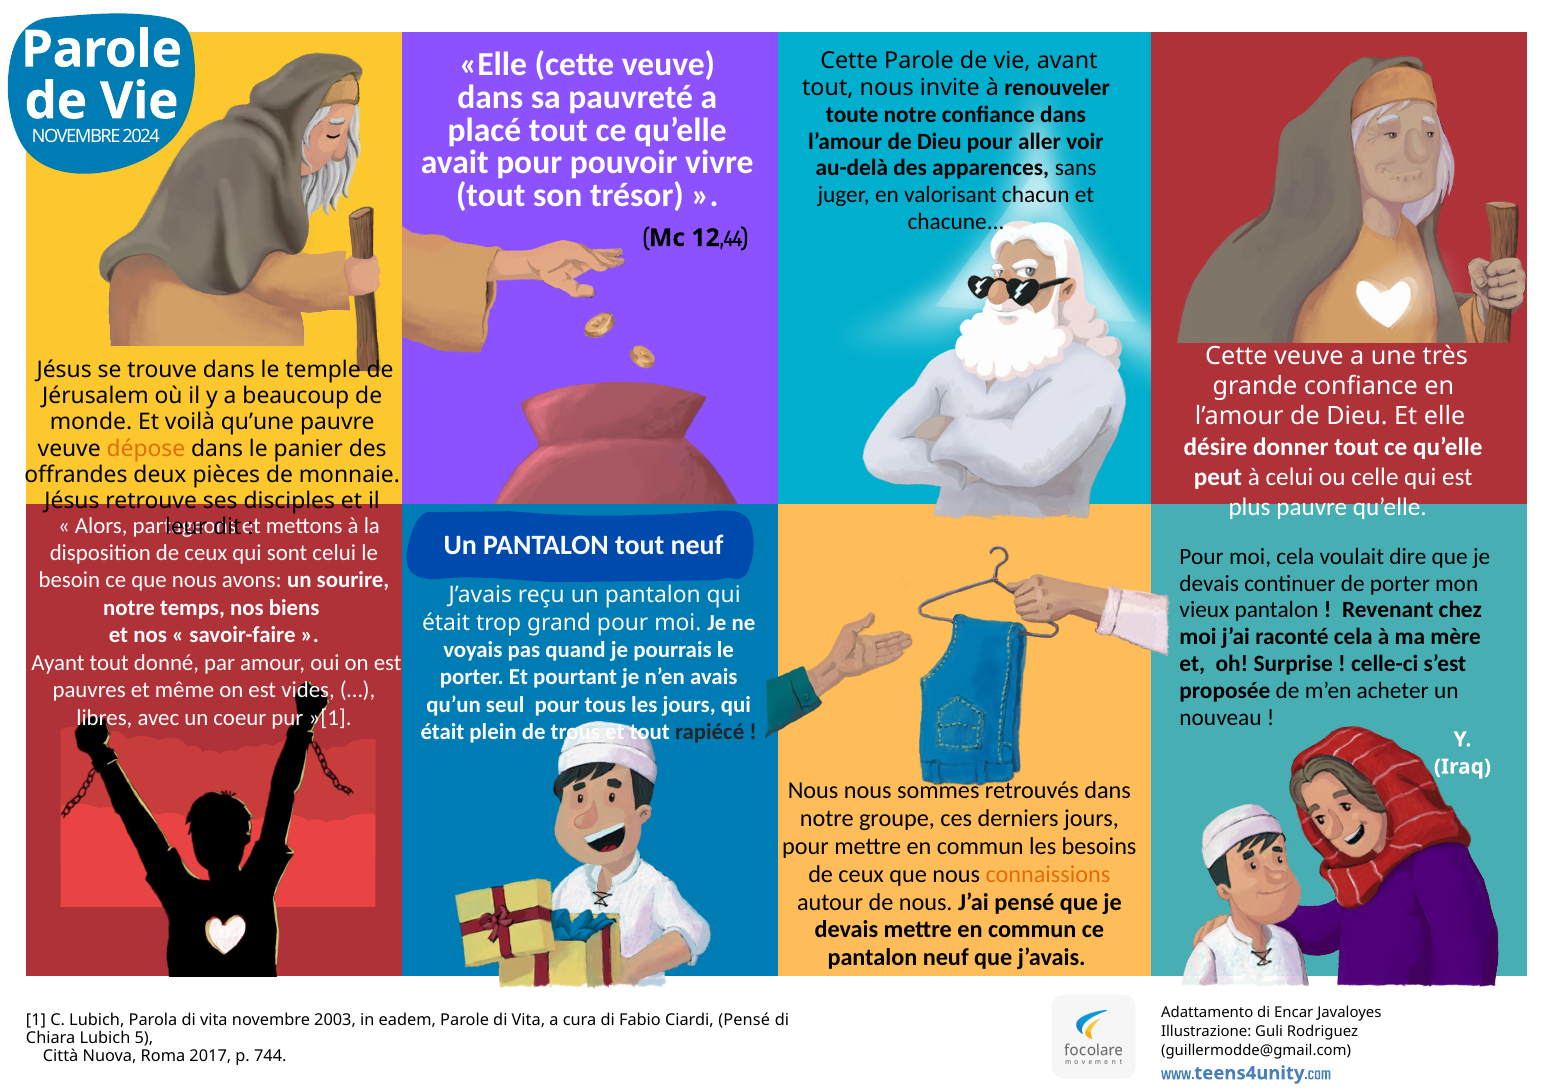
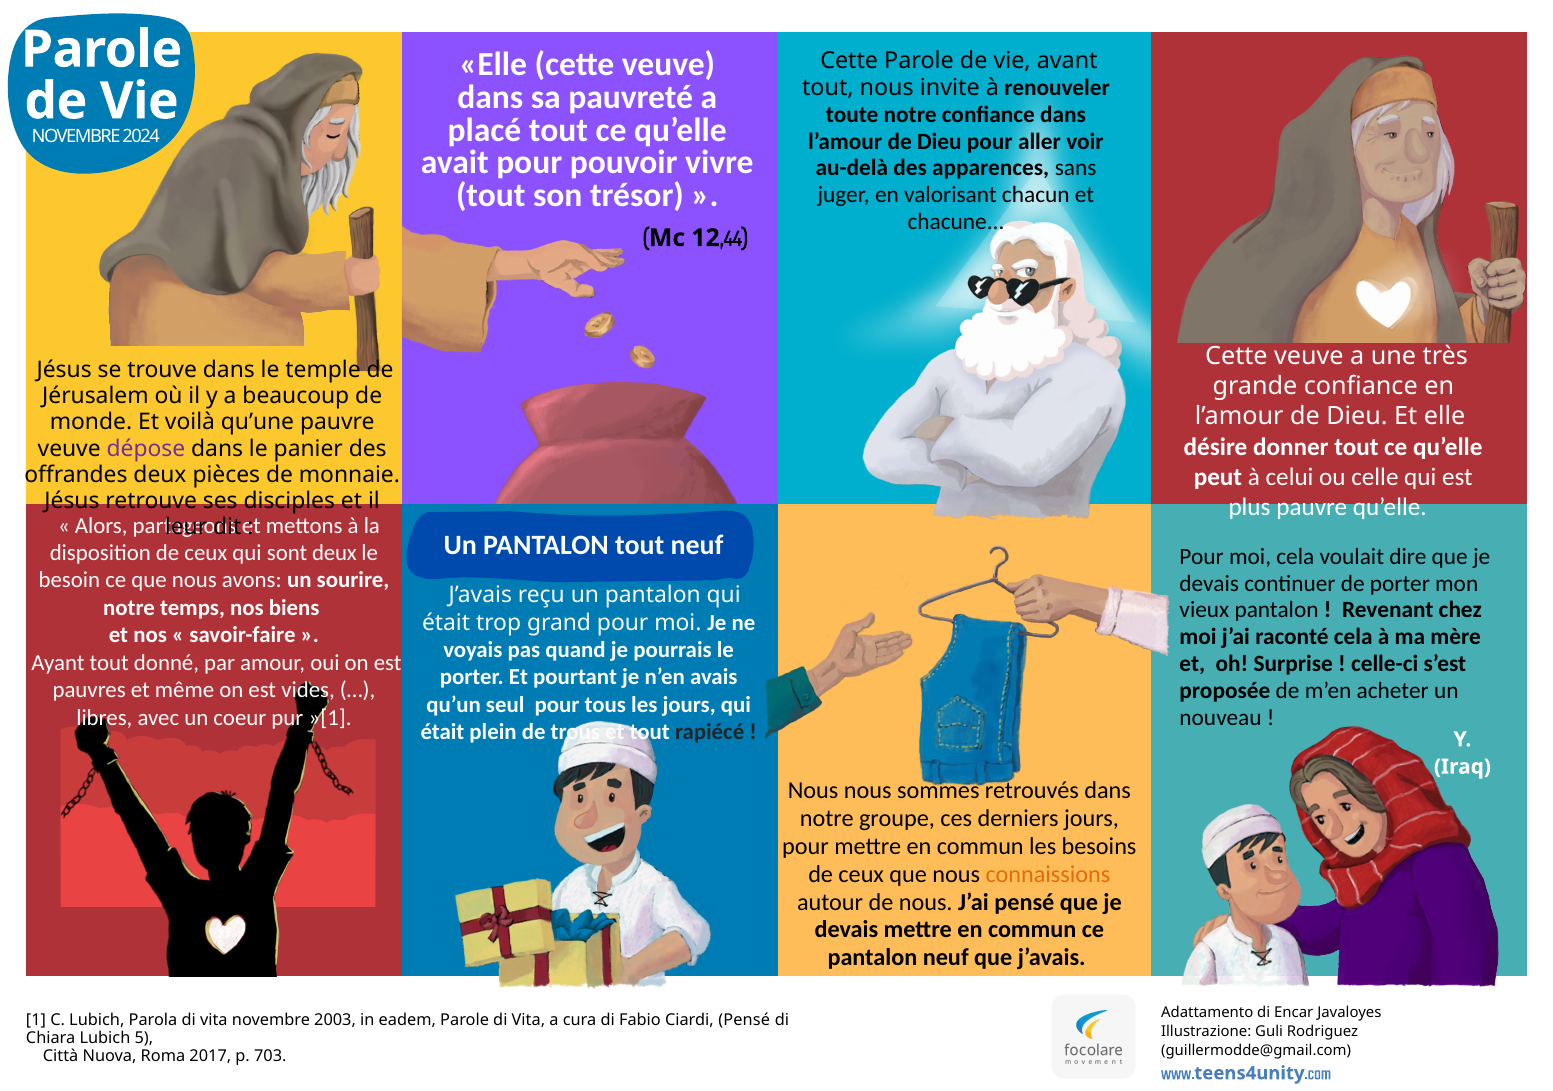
dépose colour: orange -> purple
sont celui: celui -> deux
744: 744 -> 703
